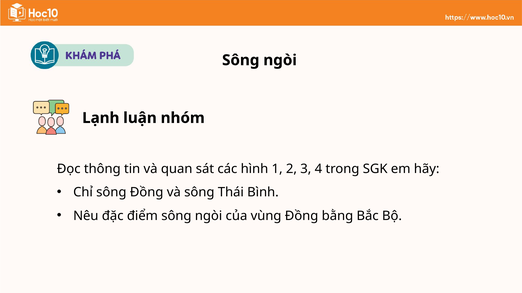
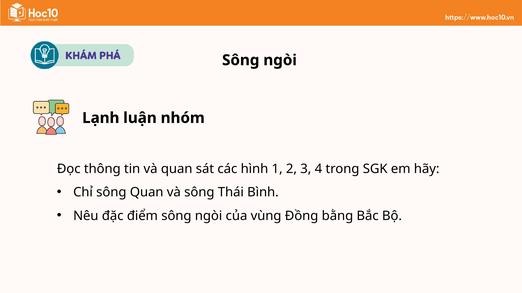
sông Đồng: Đồng -> Quan
